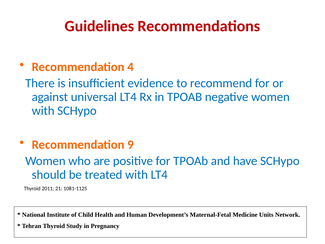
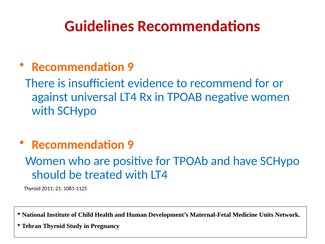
4 at (130, 67): 4 -> 9
